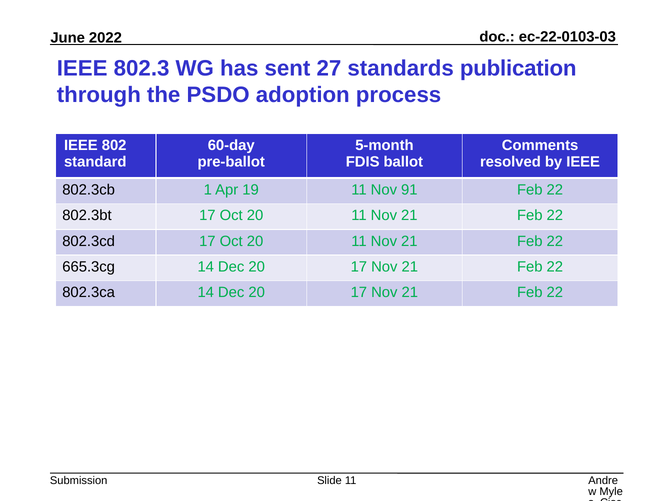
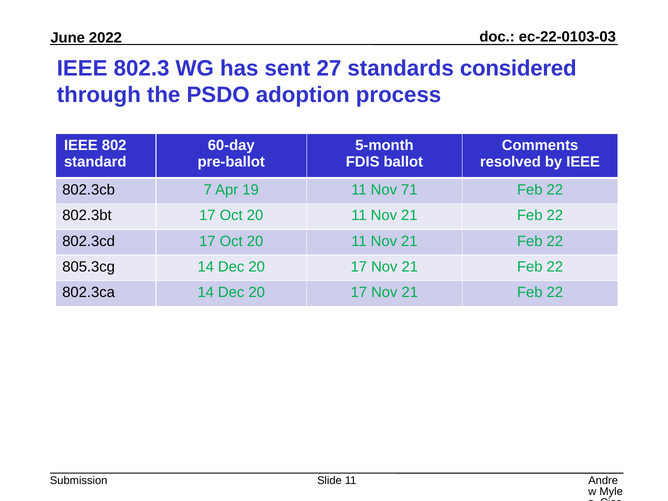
publication: publication -> considered
1: 1 -> 7
91: 91 -> 71
665.3cg: 665.3cg -> 805.3cg
